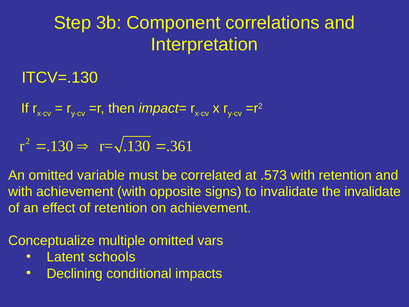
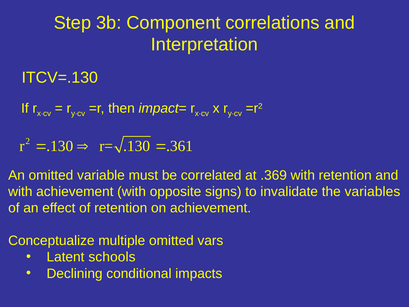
.573: .573 -> .369
the invalidate: invalidate -> variables
